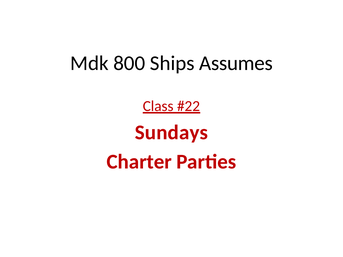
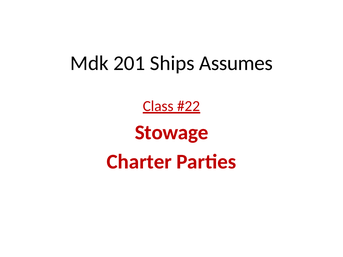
800: 800 -> 201
Sundays: Sundays -> Stowage
